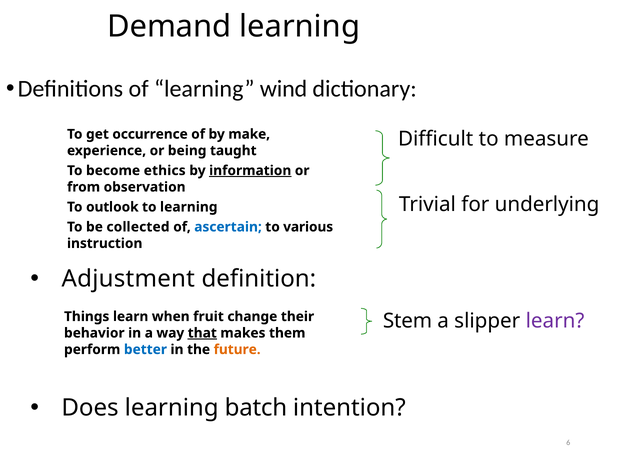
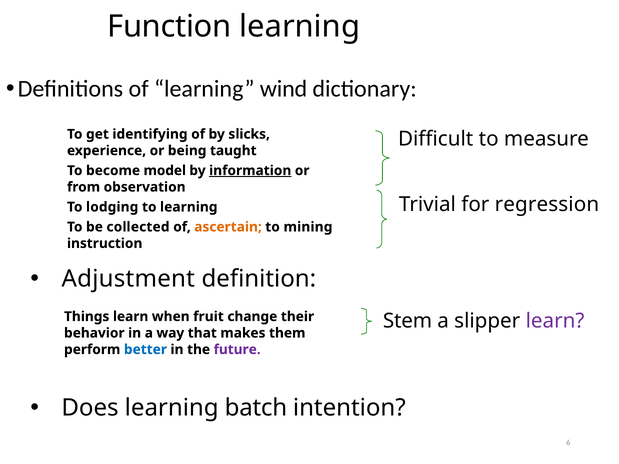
Demand: Demand -> Function
occurrence: occurrence -> identifying
make: make -> slicks
ethics: ethics -> model
underlying: underlying -> regression
outlook: outlook -> lodging
ascertain colour: blue -> orange
various: various -> mining
that underline: present -> none
future colour: orange -> purple
